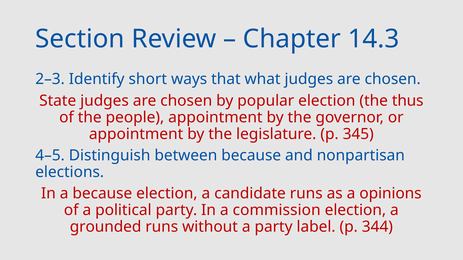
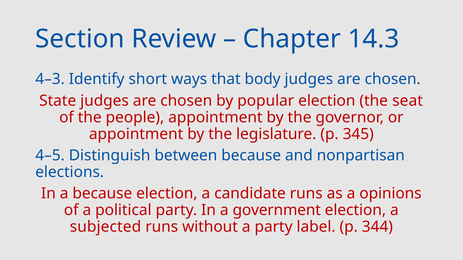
2–3: 2–3 -> 4–3
what: what -> body
thus: thus -> seat
commission: commission -> government
grounded: grounded -> subjected
